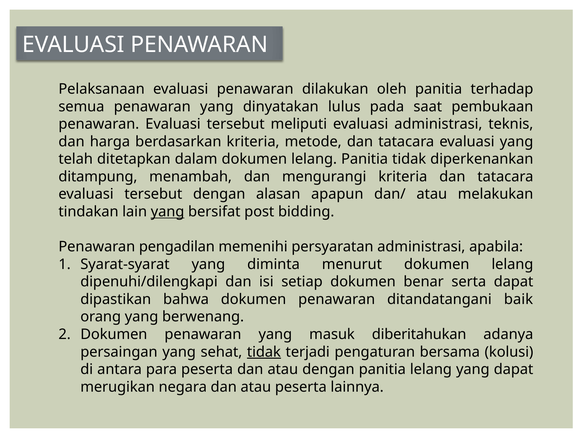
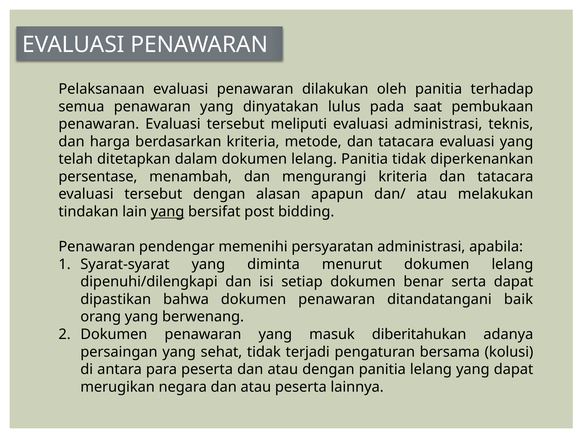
ditampung: ditampung -> persentase
pengadilan: pengadilan -> pendengar
tidak at (264, 351) underline: present -> none
